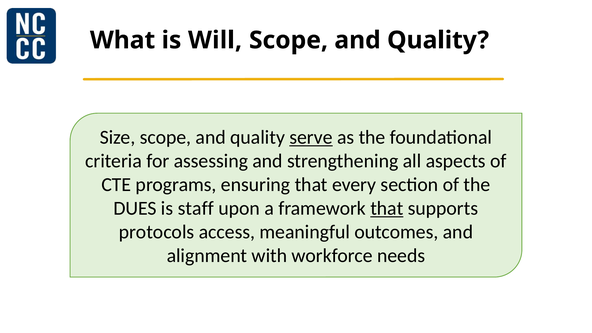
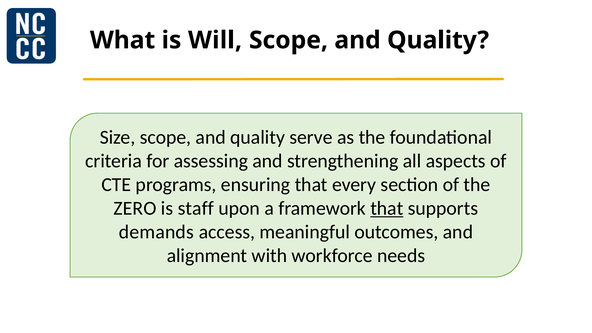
serve underline: present -> none
DUES: DUES -> ZERO
protocols: protocols -> demands
